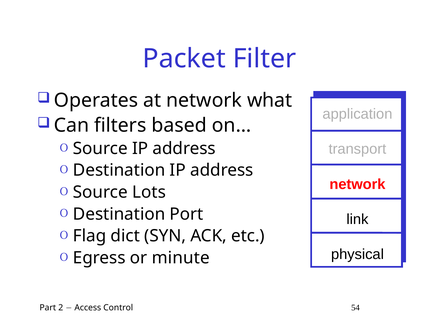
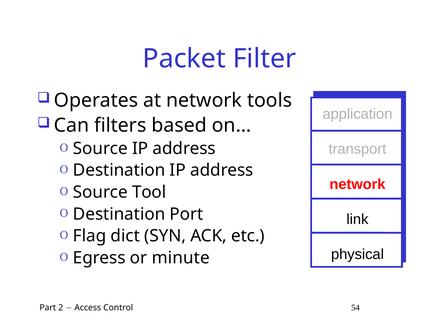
what: what -> tools
Lots: Lots -> Tool
